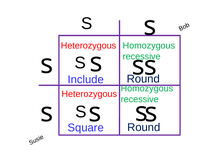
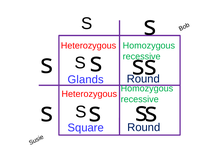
Include: Include -> Glands
